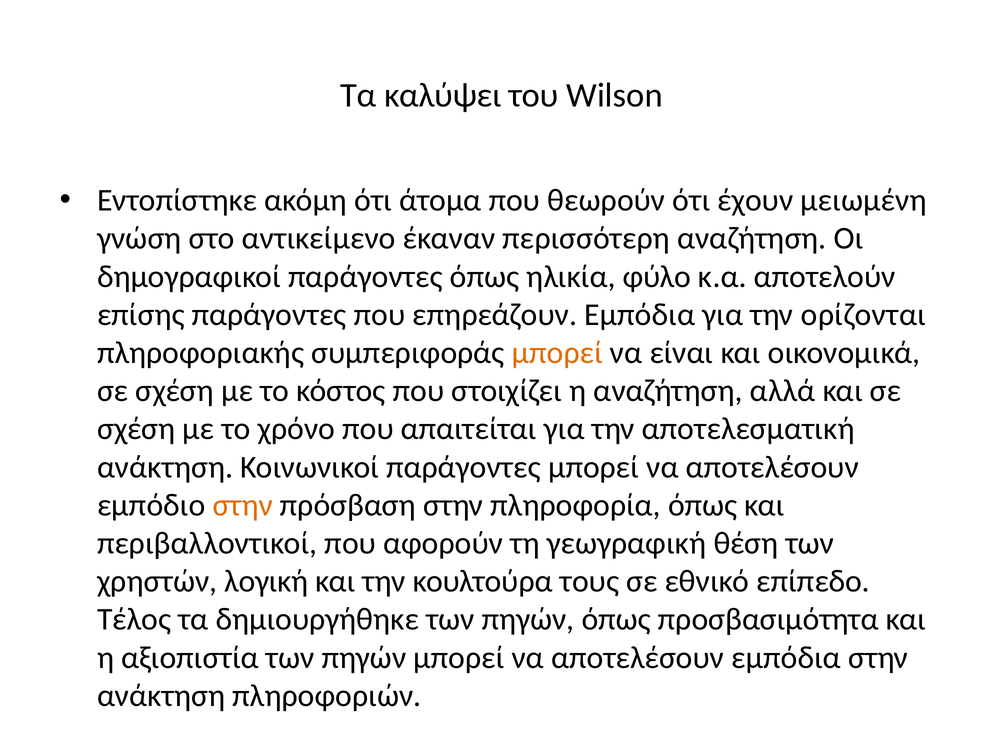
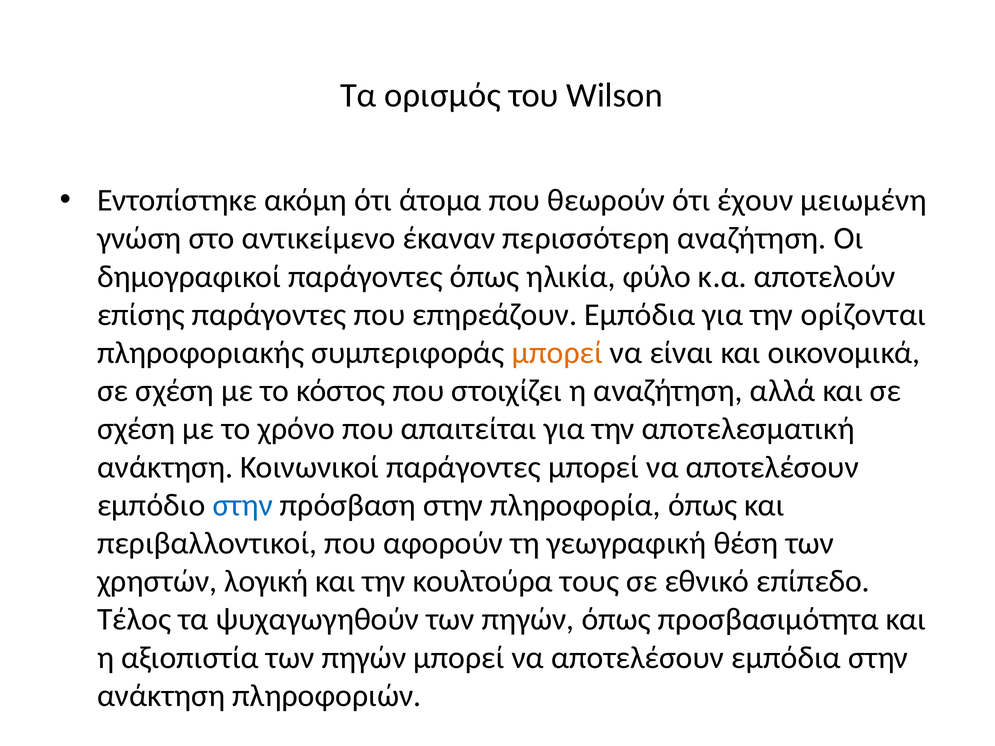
καλύψει: καλύψει -> ορισμός
στην at (243, 505) colour: orange -> blue
δημιουργήθηκε: δημιουργήθηκε -> ψυχαγωγηθούν
